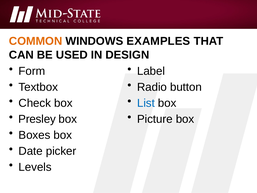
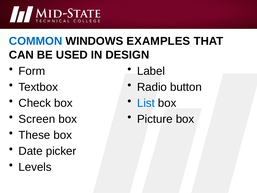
COMMON colour: orange -> blue
Presley: Presley -> Screen
Boxes: Boxes -> These
